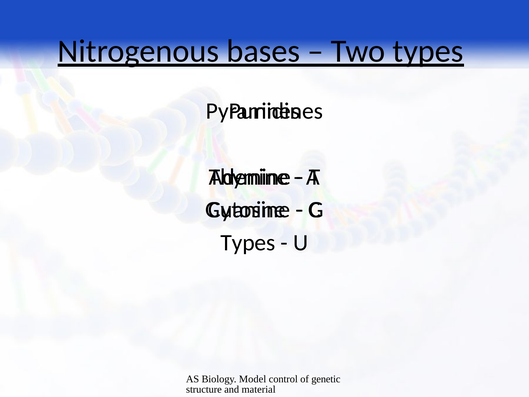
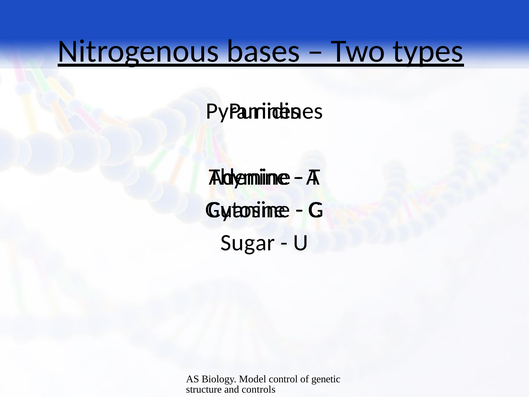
Types at (248, 243): Types -> Sugar
material: material -> controls
